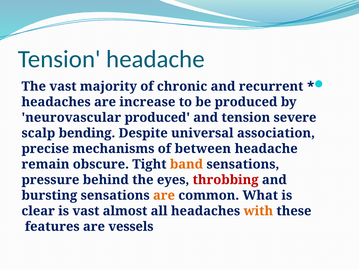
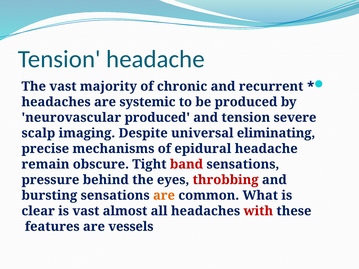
increase: increase -> systemic
bending: bending -> imaging
association: association -> eliminating
between: between -> epidural
band colour: orange -> red
with colour: orange -> red
